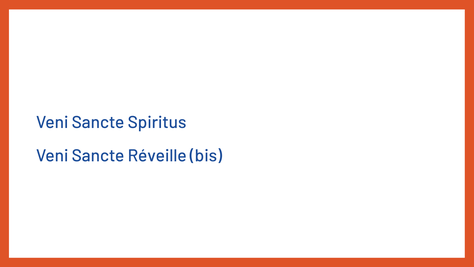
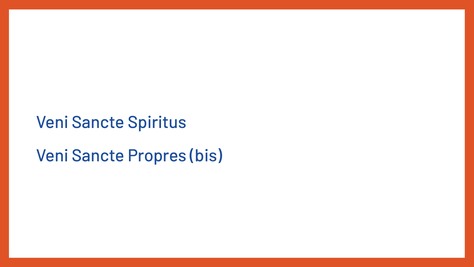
Réveille: Réveille -> Propres
